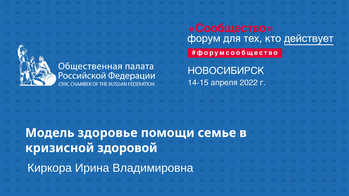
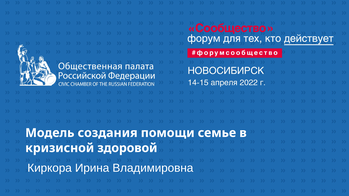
здоровье: здоровье -> создания
